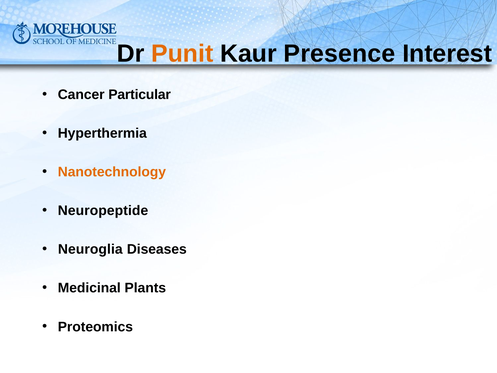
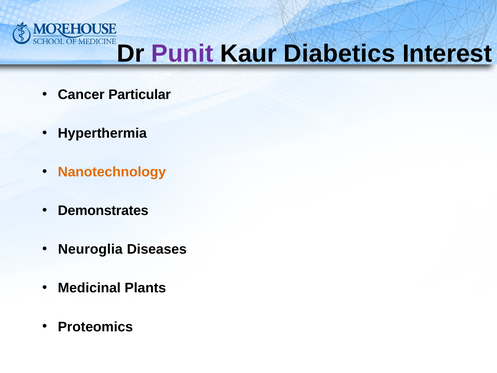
Punit colour: orange -> purple
Presence: Presence -> Diabetics
Neuropeptide: Neuropeptide -> Demonstrates
